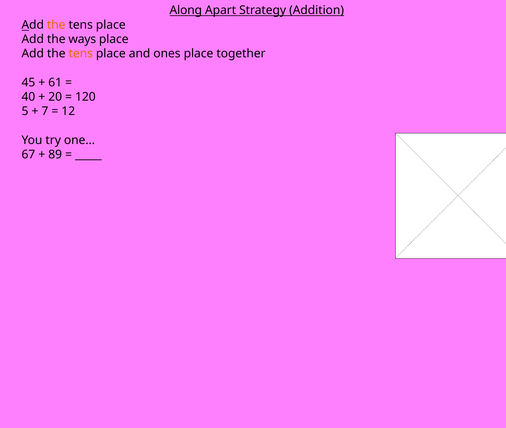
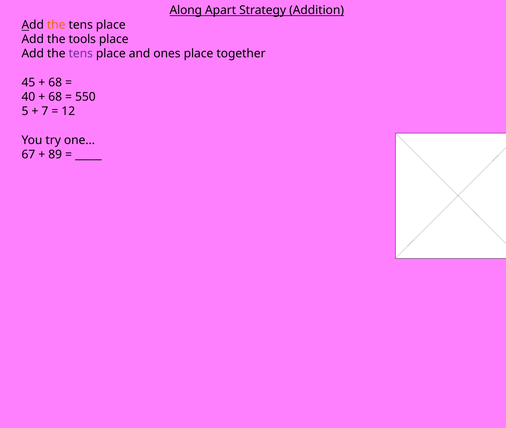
ways: ways -> tools
tens at (81, 54) colour: orange -> purple
61 at (55, 82): 61 -> 68
20 at (55, 97): 20 -> 68
120: 120 -> 550
